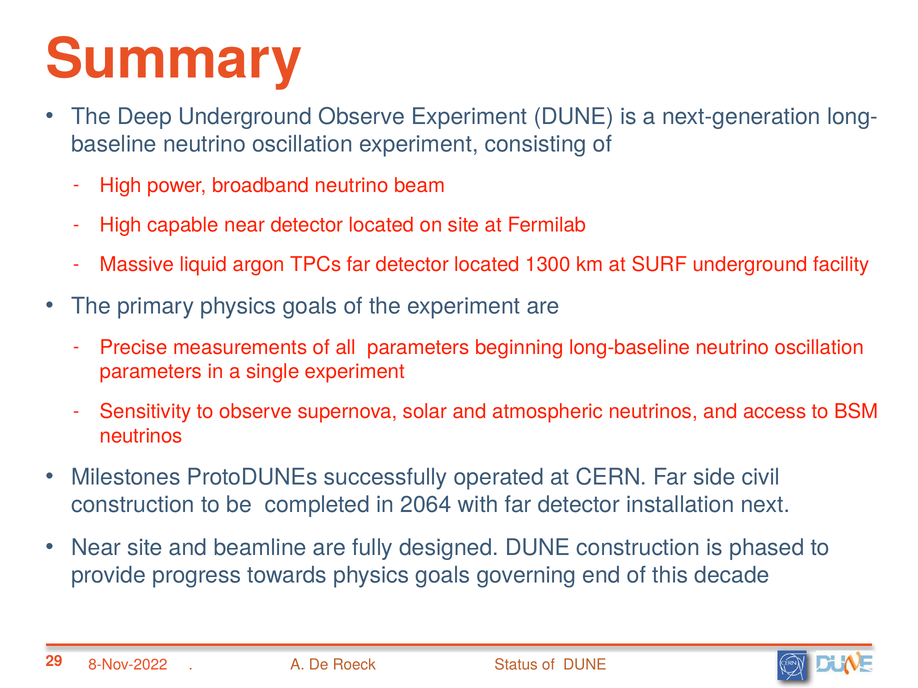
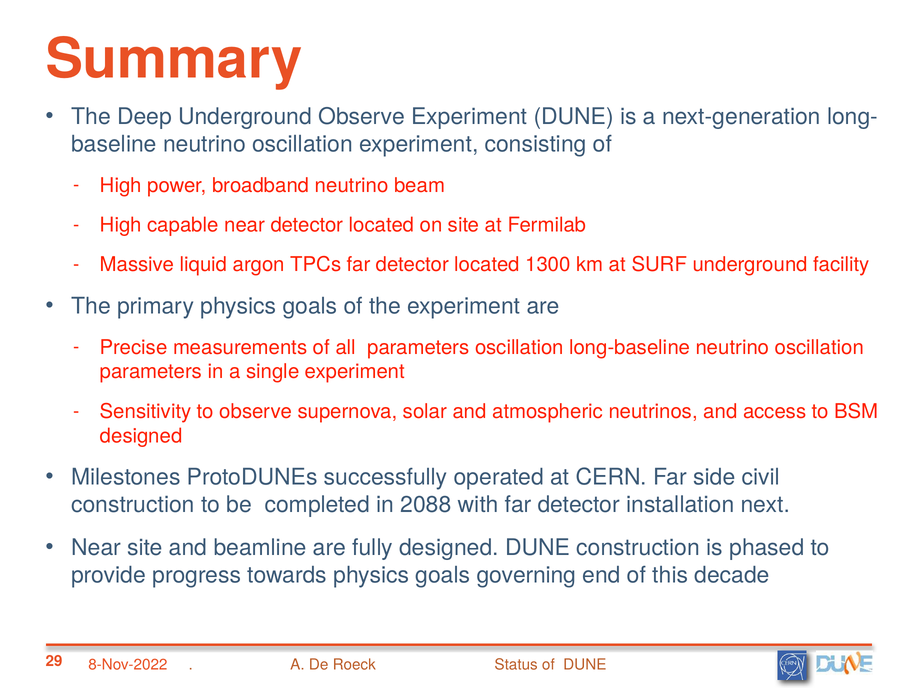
parameters beginning: beginning -> oscillation
neutrinos at (141, 436): neutrinos -> designed
2064: 2064 -> 2088
